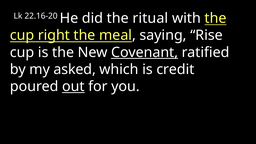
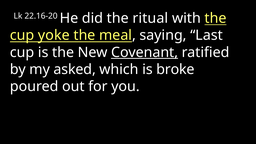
right: right -> yoke
Rise: Rise -> Last
credit: credit -> broke
out underline: present -> none
